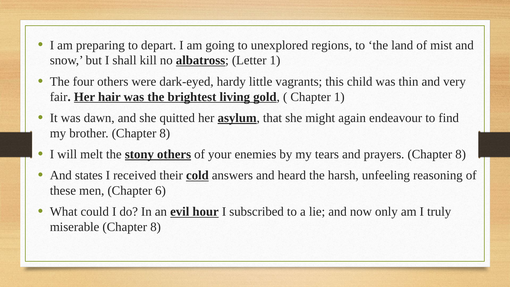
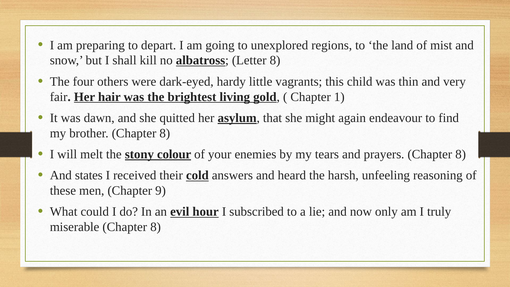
Letter 1: 1 -> 8
stony others: others -> colour
6: 6 -> 9
